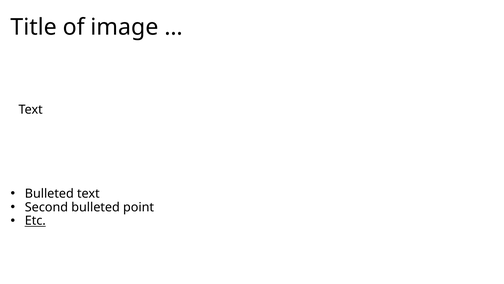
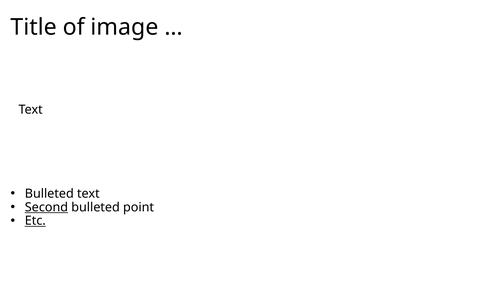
Second underline: none -> present
